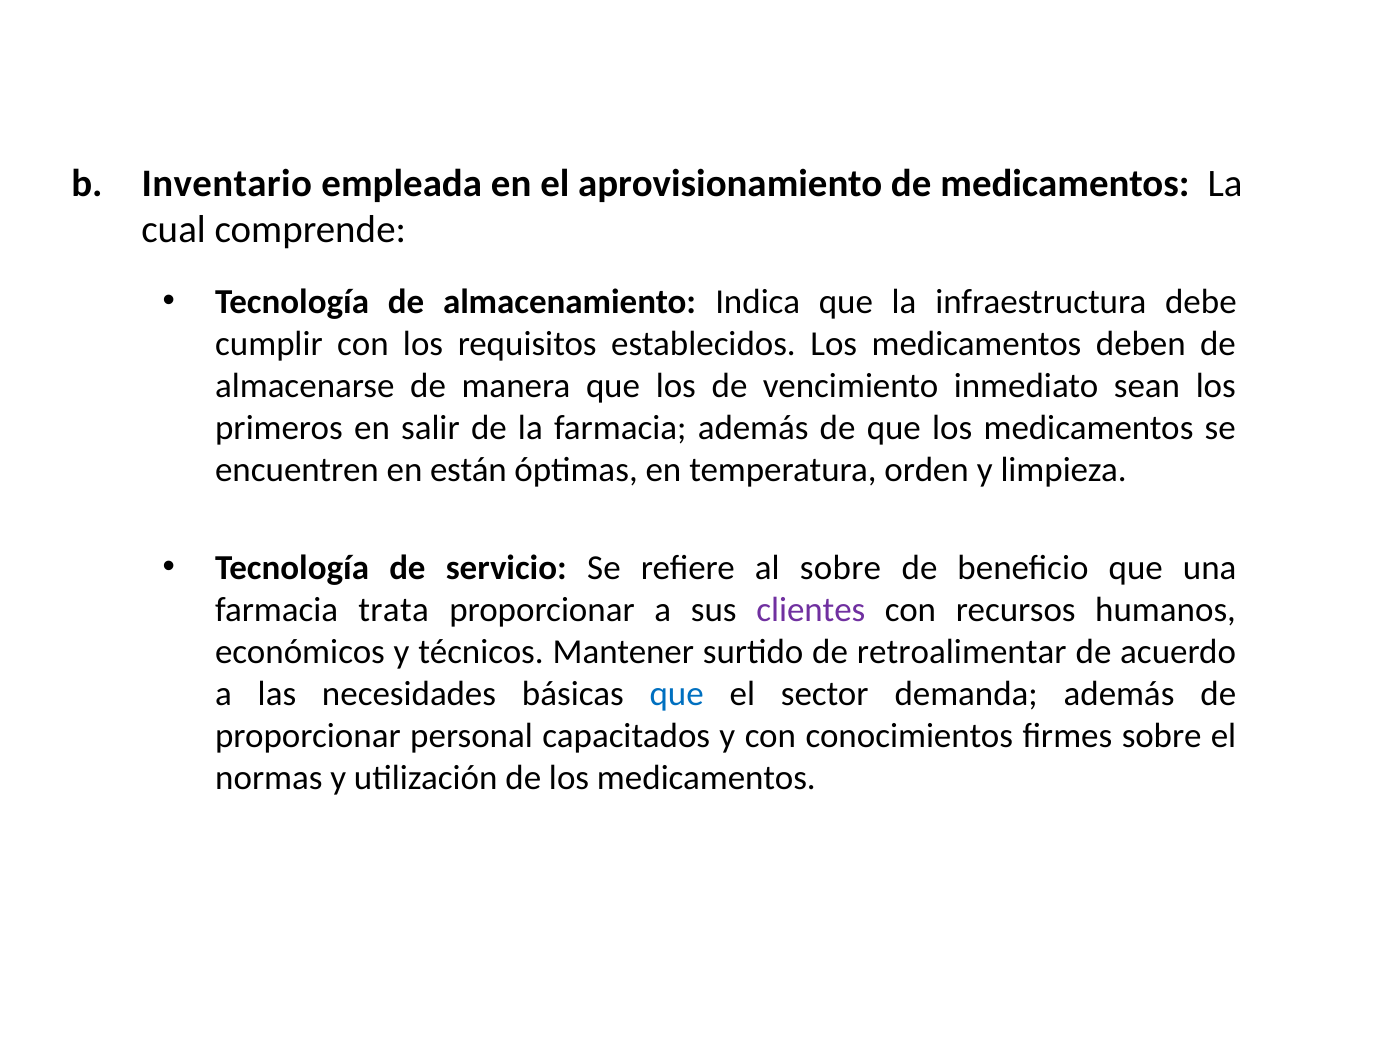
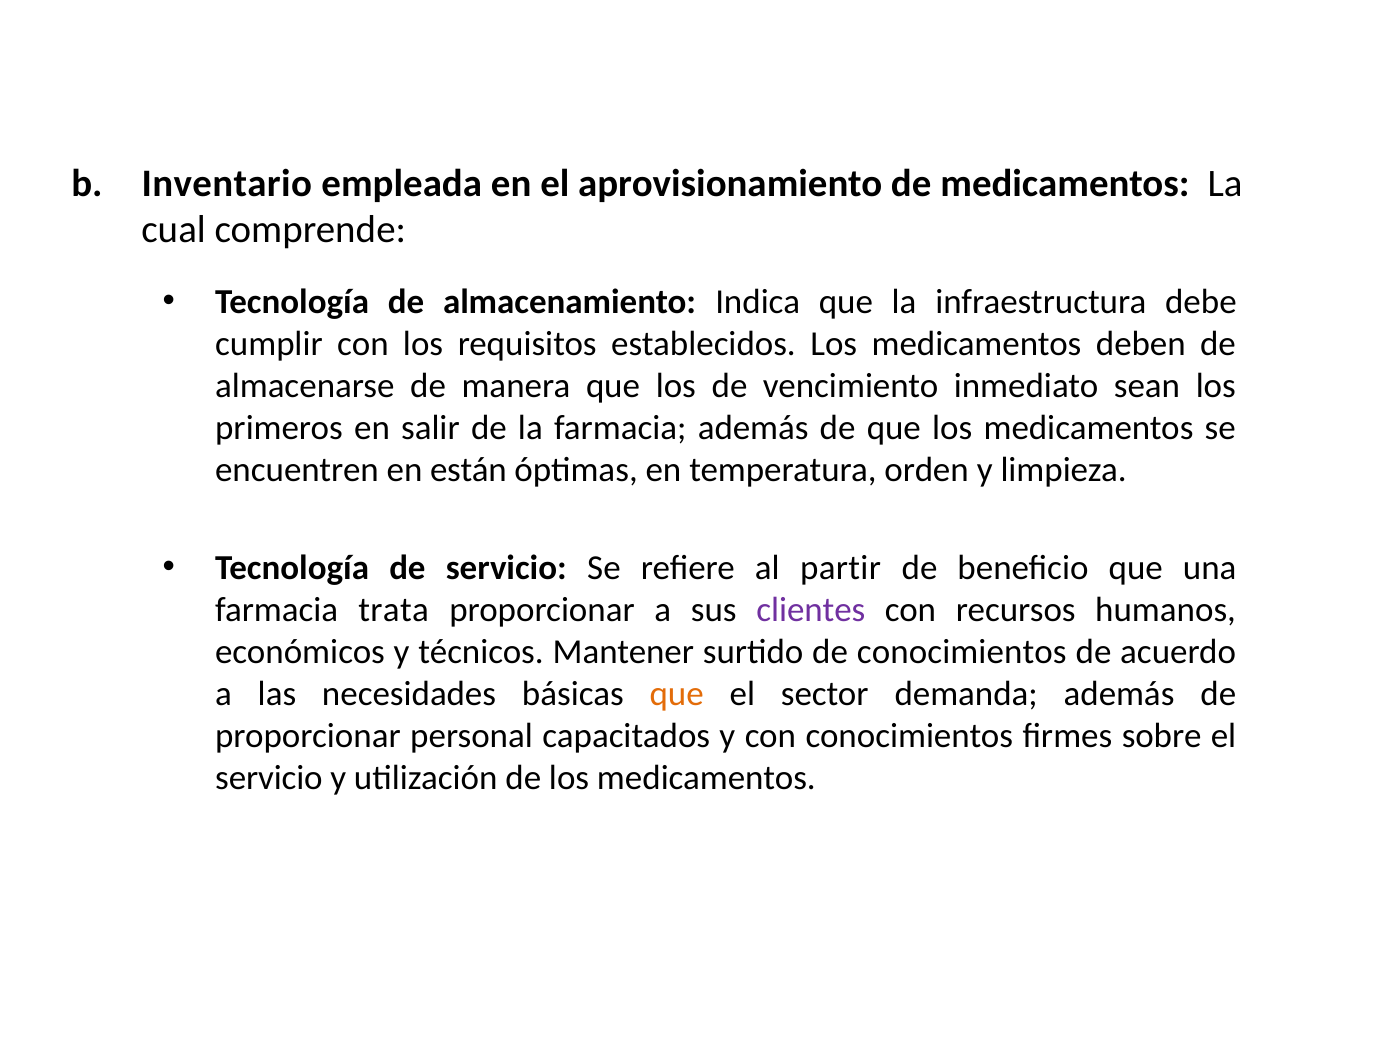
al sobre: sobre -> partir
de retroalimentar: retroalimentar -> conocimientos
que at (677, 694) colour: blue -> orange
normas at (269, 778): normas -> servicio
